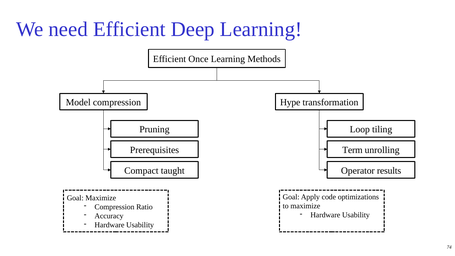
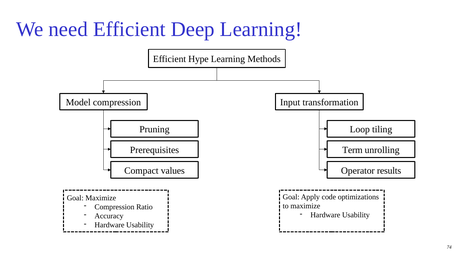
Once: Once -> Hype
Hype: Hype -> Input
taught: taught -> values
